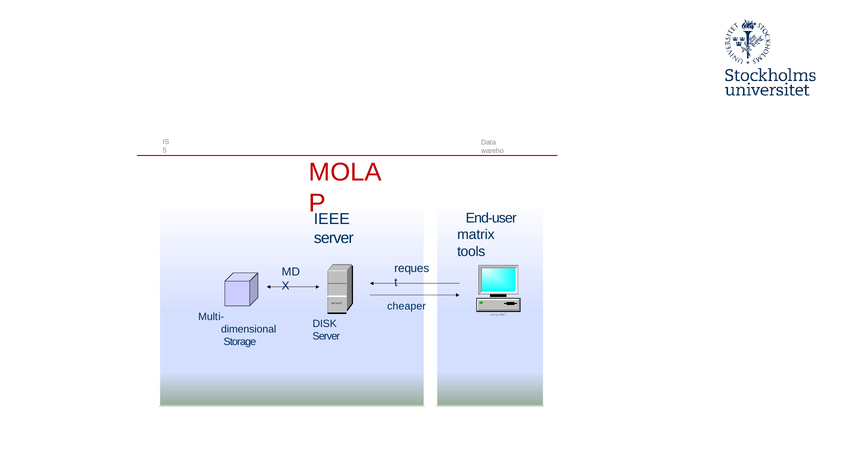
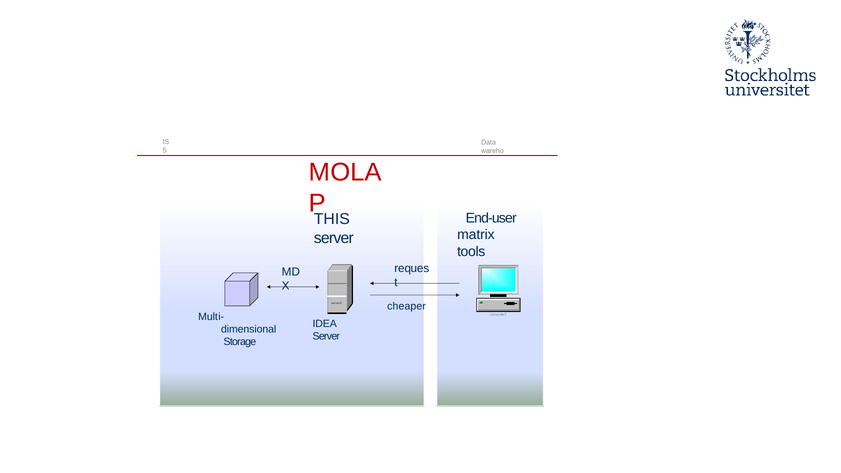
IEEE: IEEE -> THIS
DISK: DISK -> IDEA
